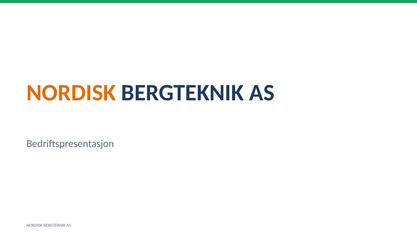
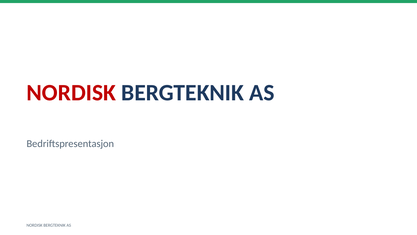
NORDISK at (71, 92) colour: orange -> red
